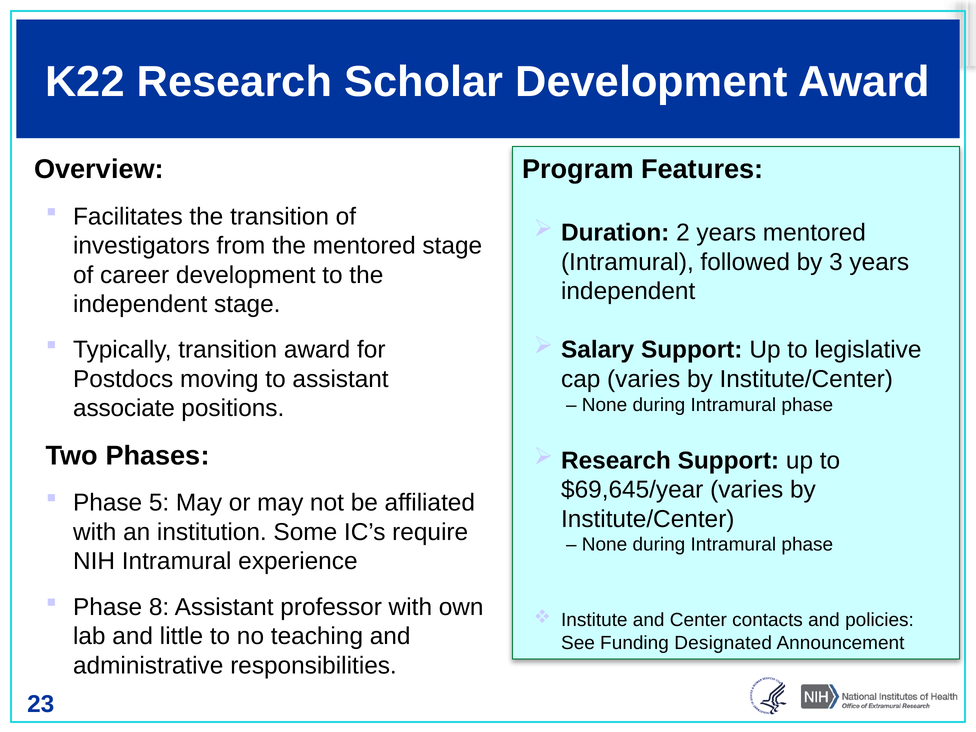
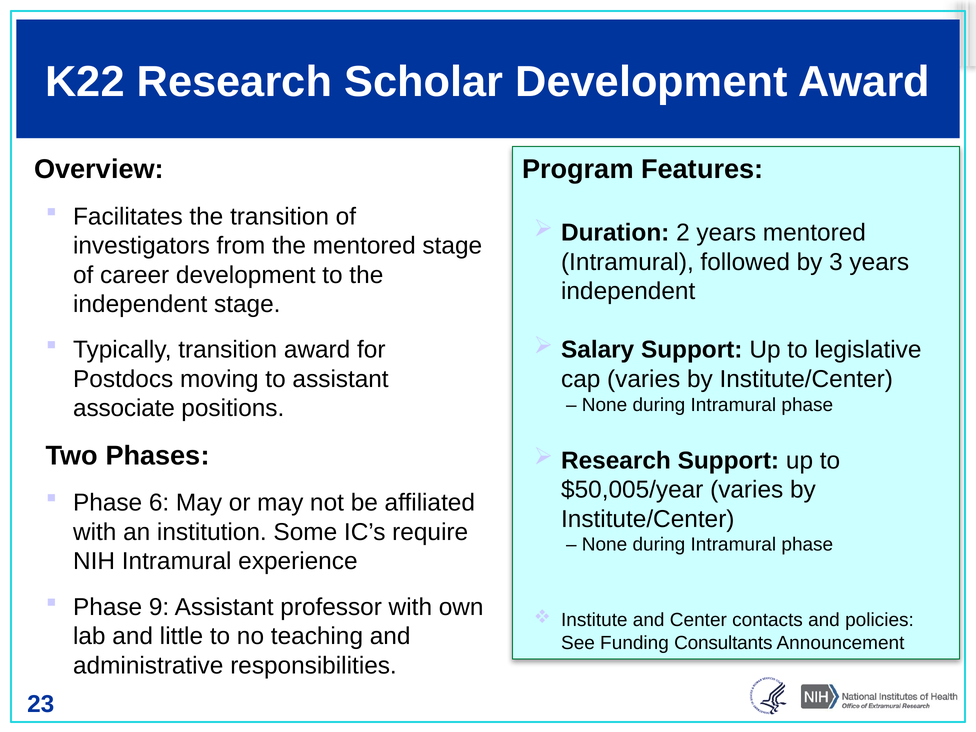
$69,645/year: $69,645/year -> $50,005/year
5: 5 -> 6
8: 8 -> 9
Designated: Designated -> Consultants
